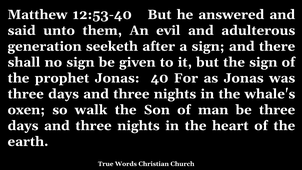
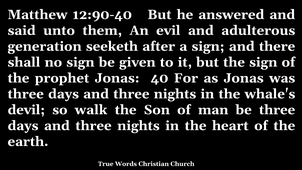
12:53-40: 12:53-40 -> 12:90-40
oxen: oxen -> devil
